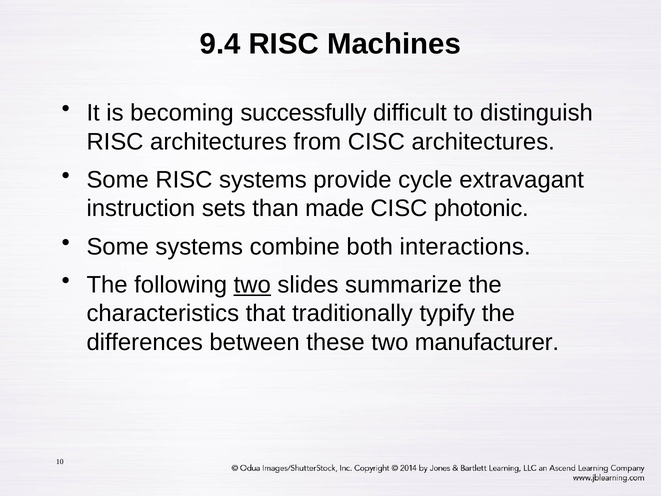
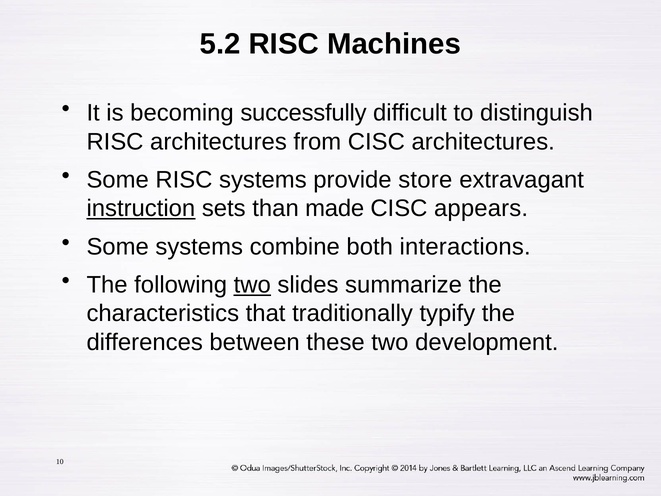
9.4: 9.4 -> 5.2
cycle: cycle -> store
instruction underline: none -> present
photonic: photonic -> appears
manufacturer: manufacturer -> development
